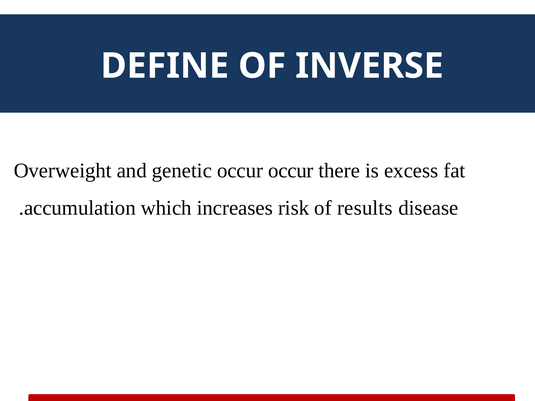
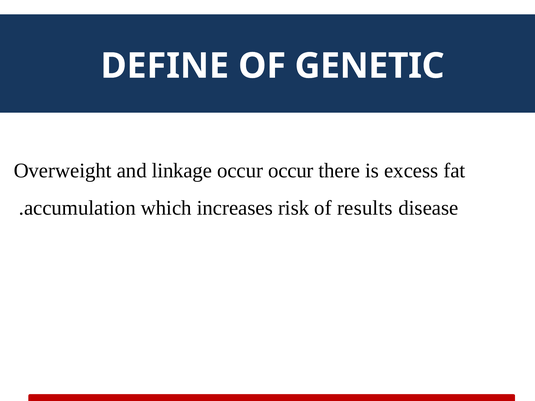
INVERSE: INVERSE -> GENETIC
genetic: genetic -> linkage
